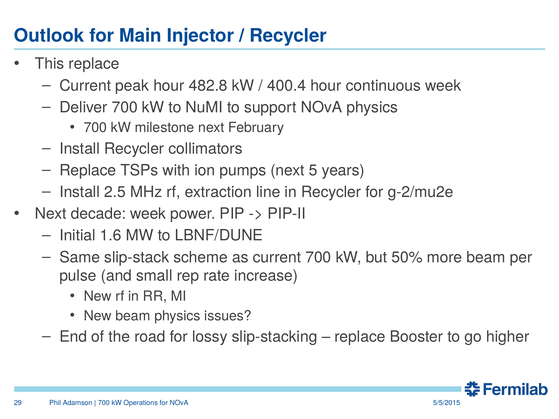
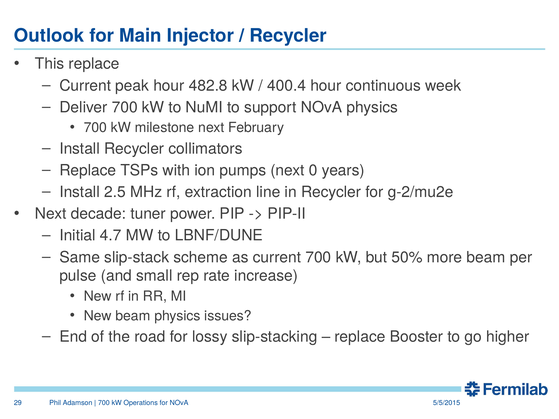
5: 5 -> 0
decade week: week -> tuner
1.6: 1.6 -> 4.7
